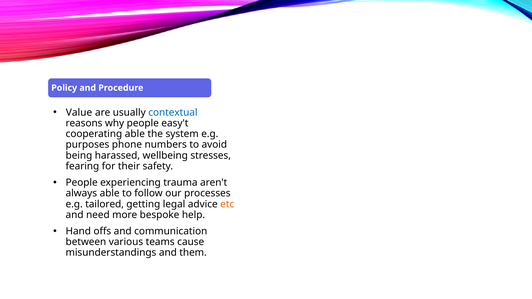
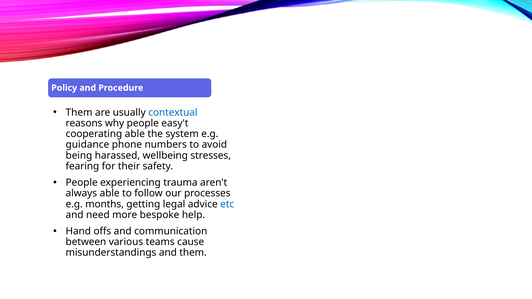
Value at (79, 112): Value -> Them
purposes: purposes -> guidance
tailored: tailored -> months
etc colour: orange -> blue
